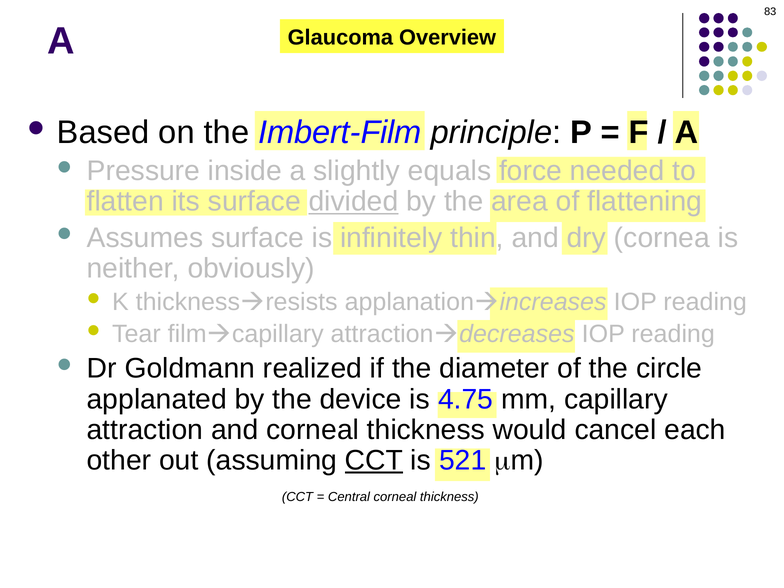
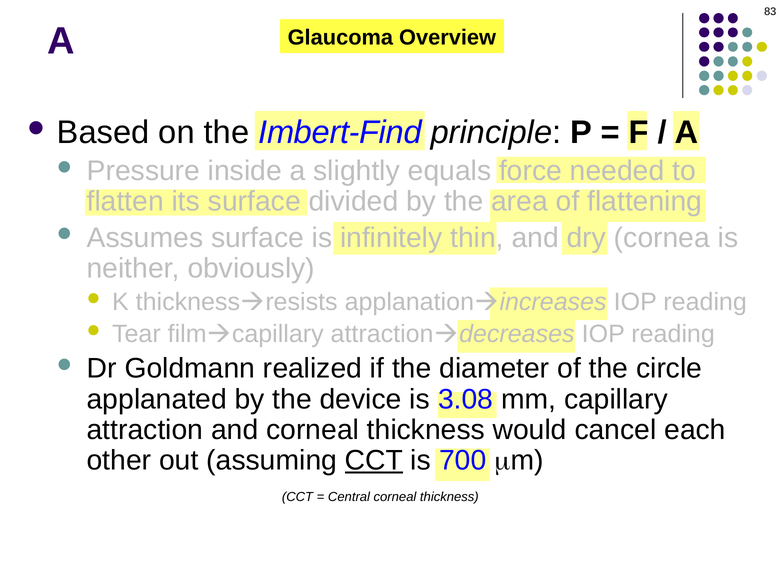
Imbert-Film: Imbert-Film -> Imbert-Find
divided underline: present -> none
4.75: 4.75 -> 3.08
521: 521 -> 700
